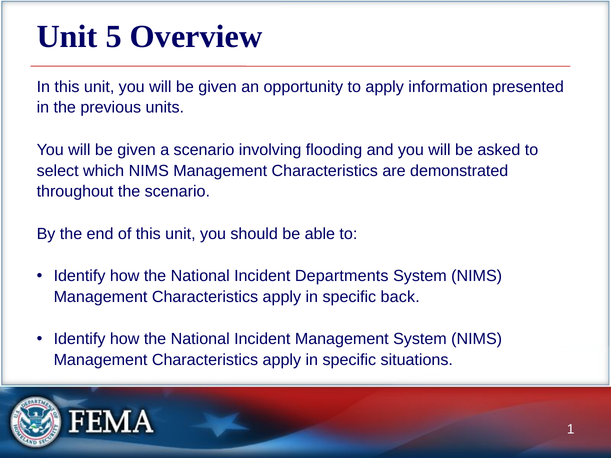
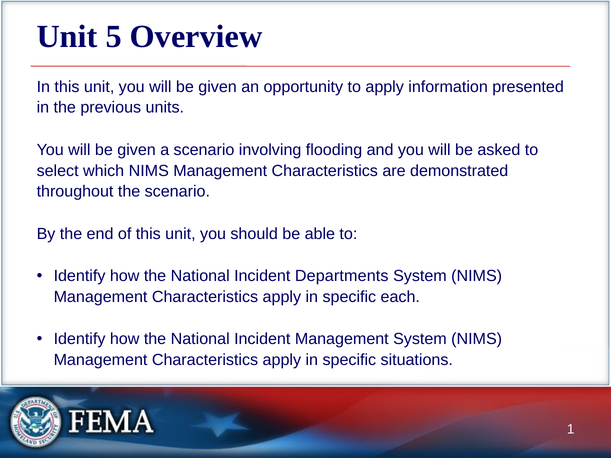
back: back -> each
